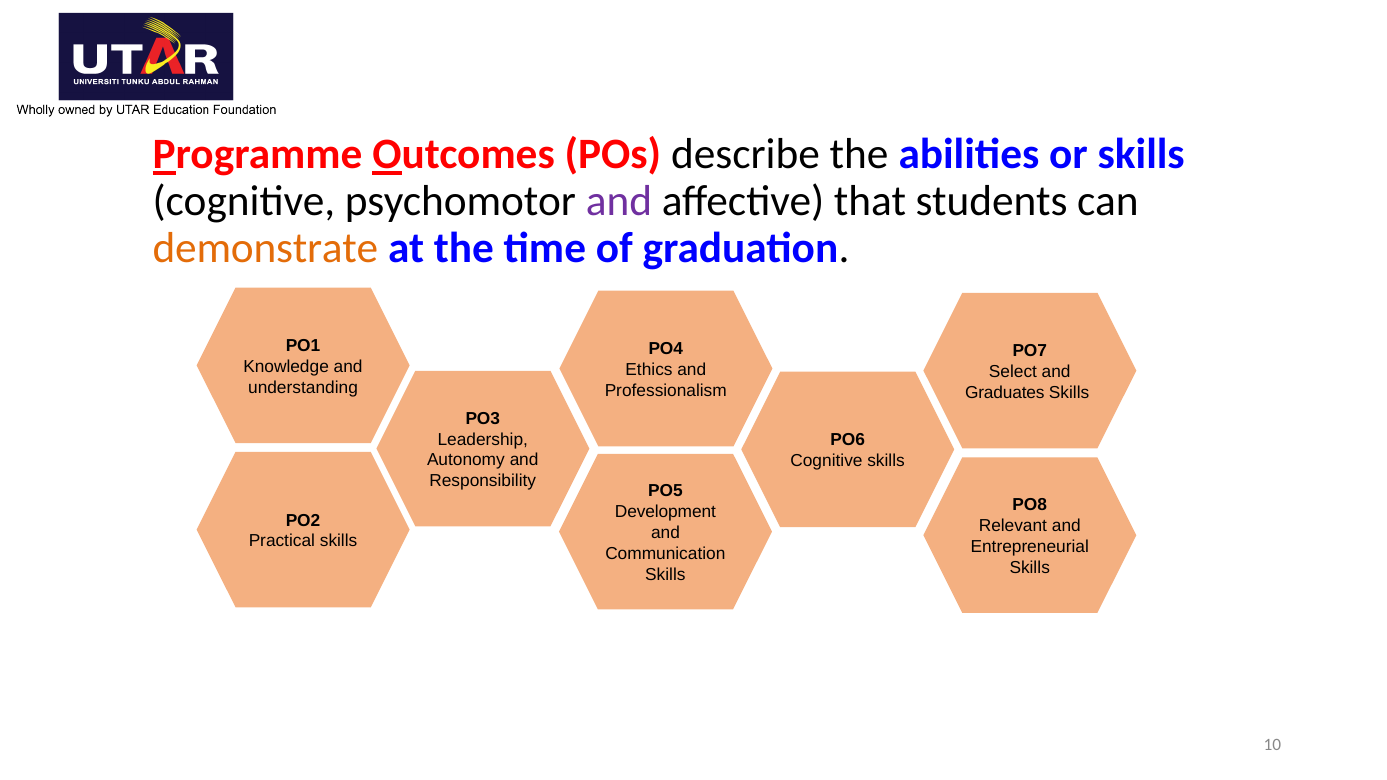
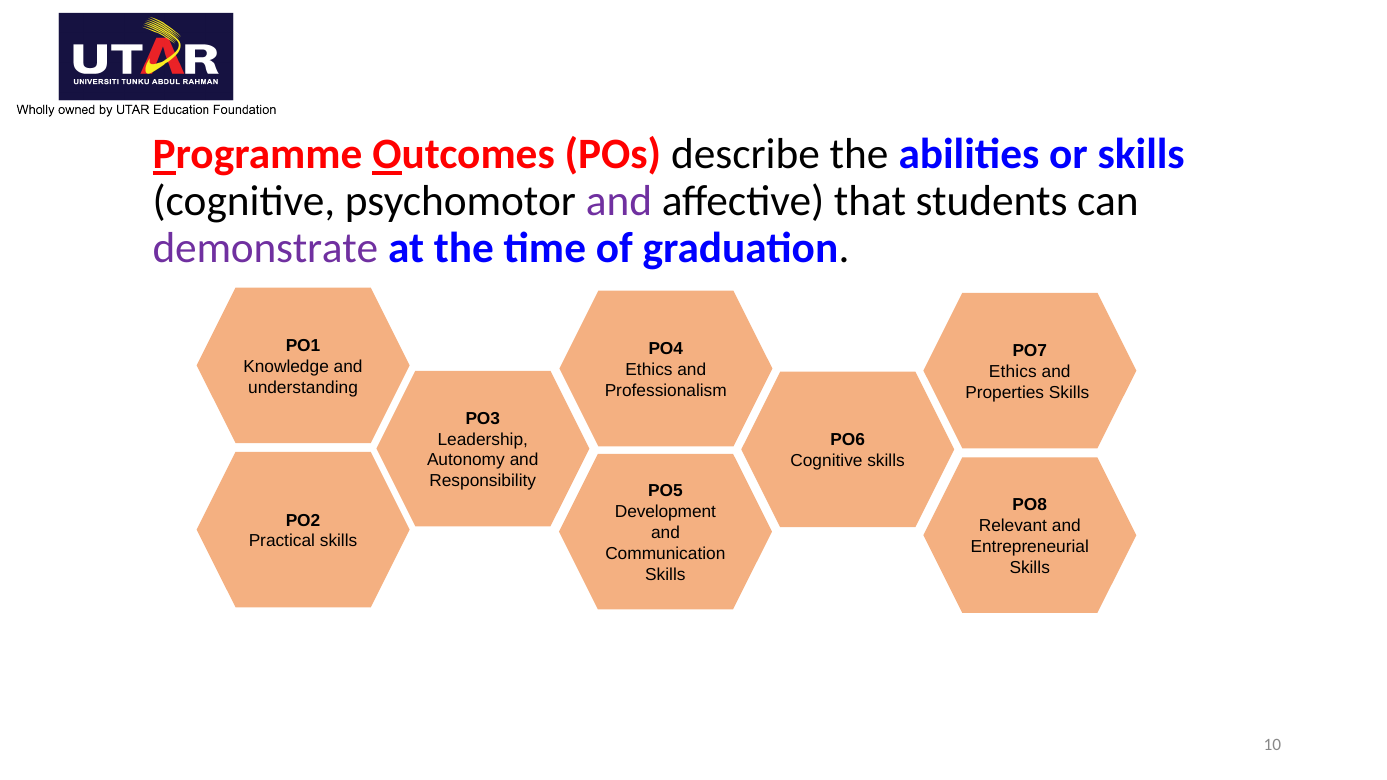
demonstrate colour: orange -> purple
Select at (1013, 372): Select -> Ethics
Graduates: Graduates -> Properties
